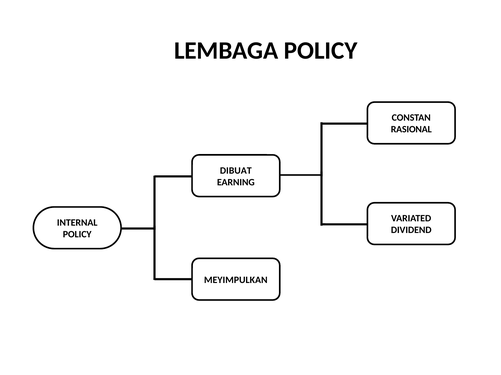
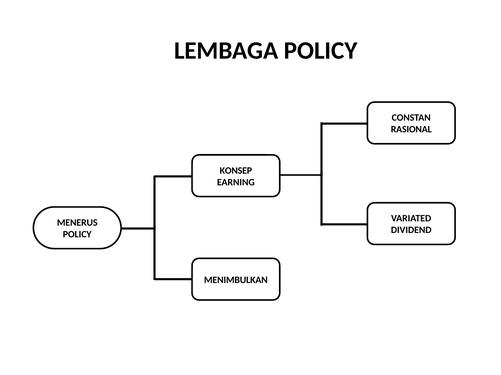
DIBUAT: DIBUAT -> KONSEP
INTERNAL: INTERNAL -> MENERUS
MEYIMPULKAN: MEYIMPULKAN -> MENIMBULKAN
